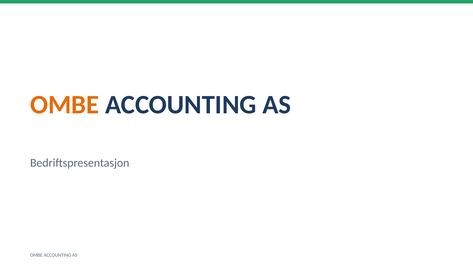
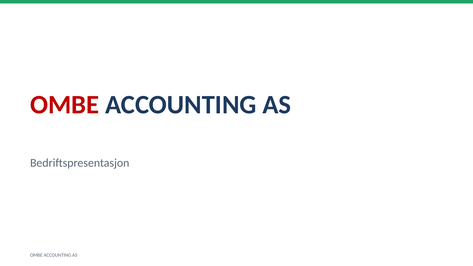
OMBE at (65, 105) colour: orange -> red
